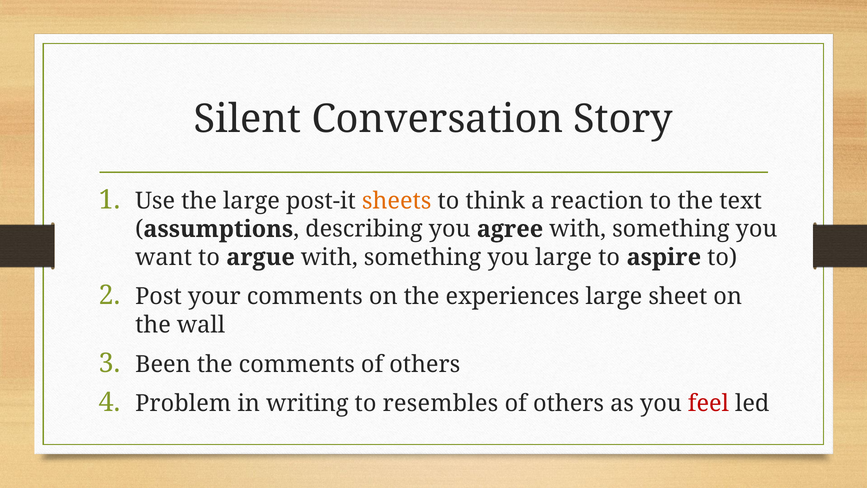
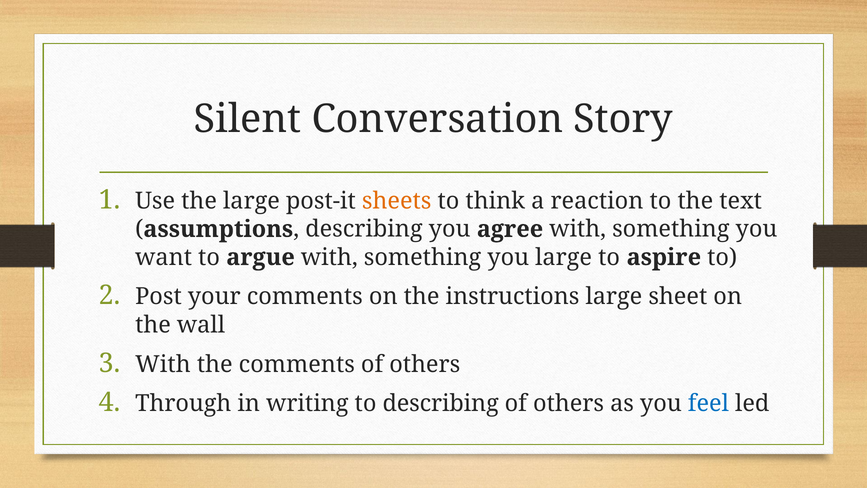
experiences: experiences -> instructions
Been at (163, 364): Been -> With
Problem: Problem -> Through
to resembles: resembles -> describing
feel colour: red -> blue
